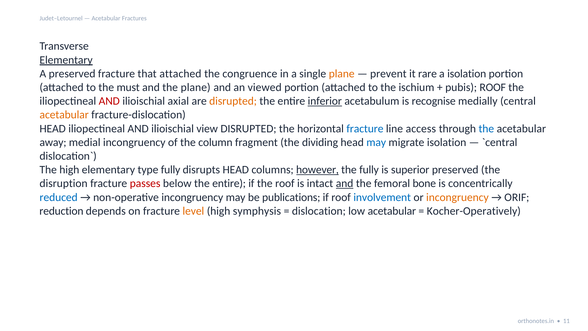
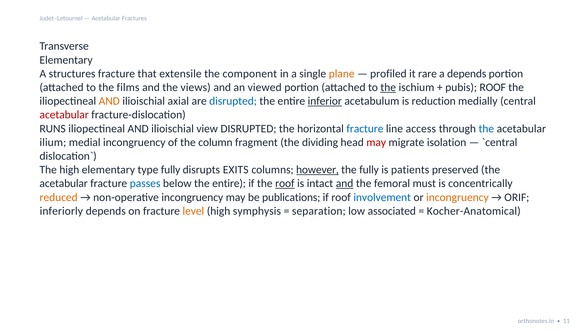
Elementary at (66, 60) underline: present -> none
A preserved: preserved -> structures
that attached: attached -> extensile
congruence: congruence -> component
prevent: prevent -> profiled
a isolation: isolation -> depends
must: must -> films
the plane: plane -> views
the at (388, 87) underline: none -> present
AND at (109, 101) colour: red -> orange
disrupted at (233, 101) colour: orange -> blue
recognise: recognise -> reduction
acetabular at (64, 115) colour: orange -> red
HEAD at (53, 129): HEAD -> RUNS
away: away -> ilium
may at (376, 142) colour: blue -> red
disrupts HEAD: HEAD -> EXITS
superior: superior -> patients
disruption at (64, 183): disruption -> acetabular
passes colour: red -> blue
roof at (285, 183) underline: none -> present
bone: bone -> must
reduced colour: blue -> orange
reduction: reduction -> inferiorly
dislocation: dislocation -> separation
low acetabular: acetabular -> associated
Kocher-Operatively: Kocher-Operatively -> Kocher-Anatomical
